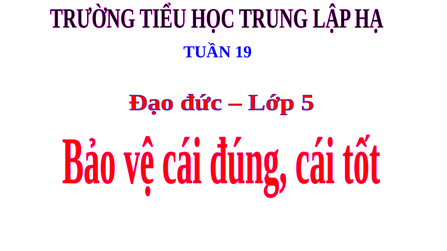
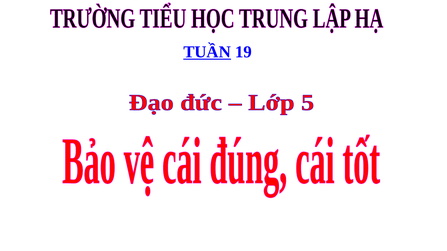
TUẦN underline: none -> present
